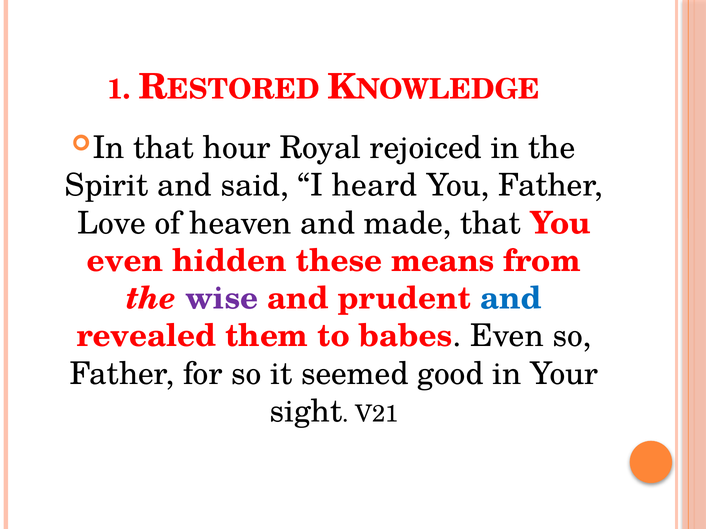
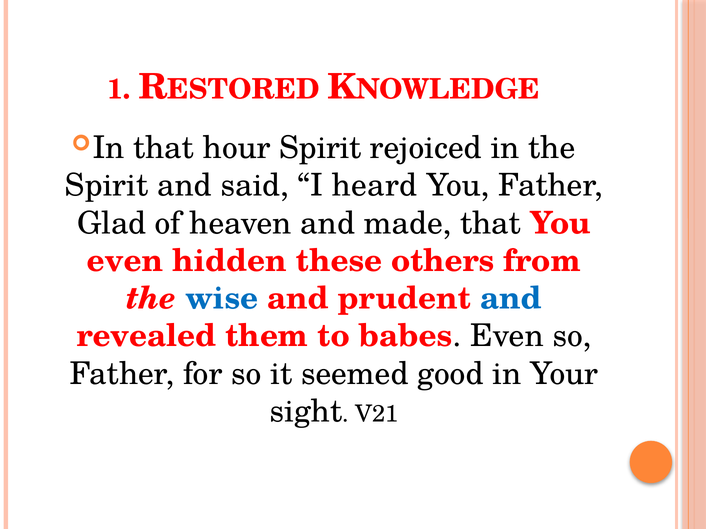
hour Royal: Royal -> Spirit
Love: Love -> Glad
means: means -> others
wise colour: purple -> blue
